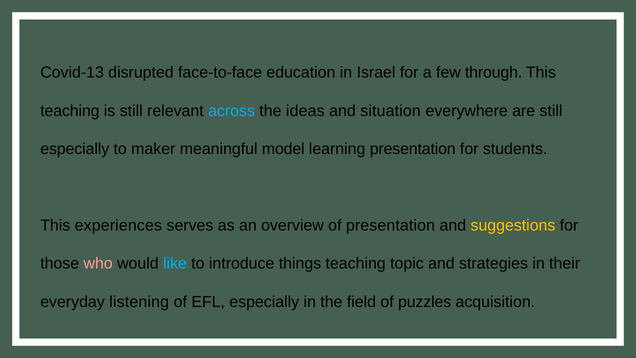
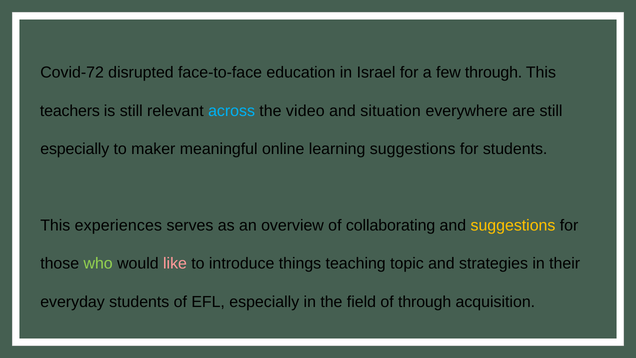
Covid-13: Covid-13 -> Covid-72
teaching at (70, 111): teaching -> teachers
ideas: ideas -> video
model: model -> online
learning presentation: presentation -> suggestions
of presentation: presentation -> collaborating
who colour: pink -> light green
like colour: light blue -> pink
everyday listening: listening -> students
of puzzles: puzzles -> through
